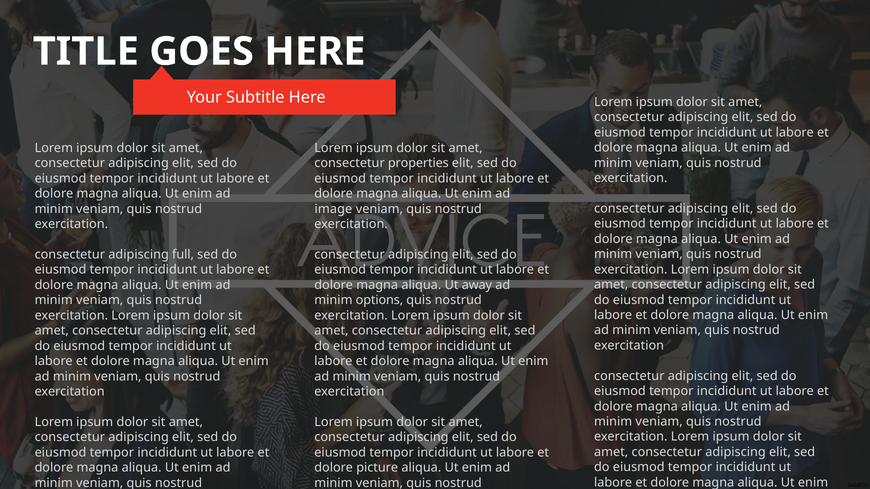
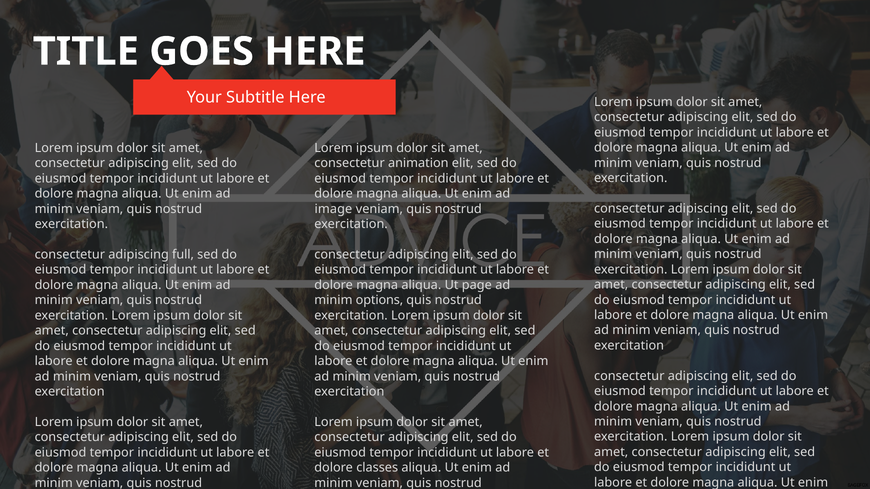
properties: properties -> animation
away: away -> page
picture: picture -> classes
